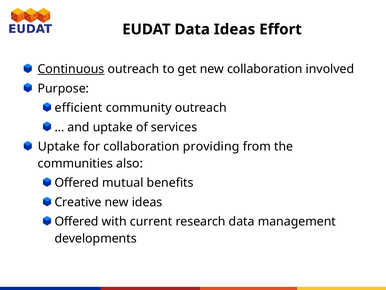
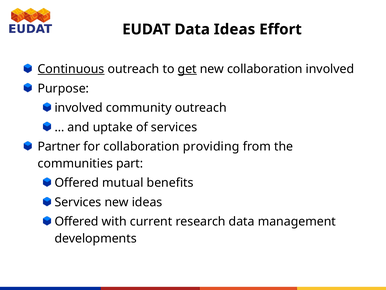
get underline: none -> present
efficient at (79, 108): efficient -> involved
Uptake at (59, 146): Uptake -> Partner
also: also -> part
Creative at (78, 202): Creative -> Services
